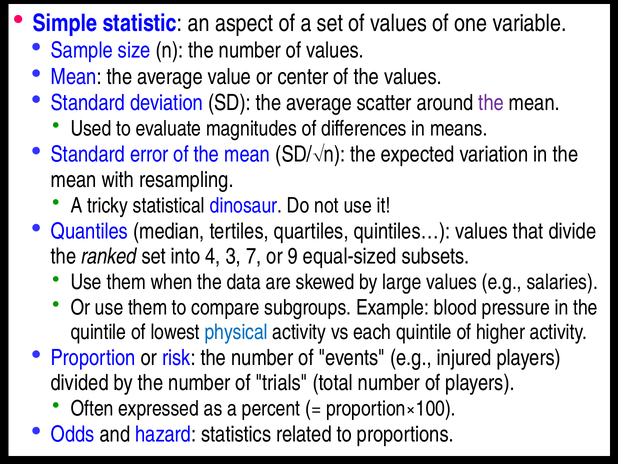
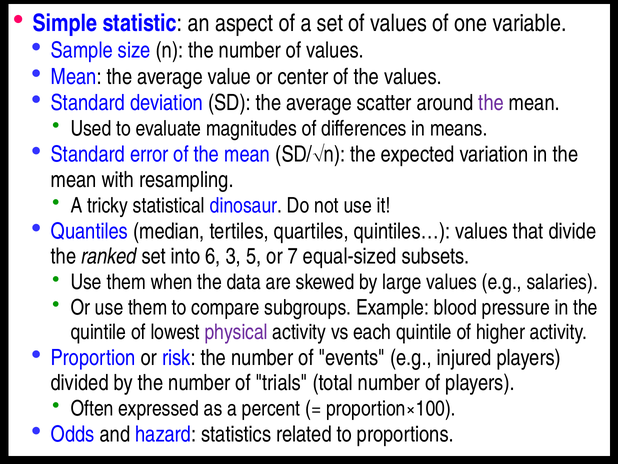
4: 4 -> 6
7: 7 -> 5
9: 9 -> 7
physical colour: blue -> purple
